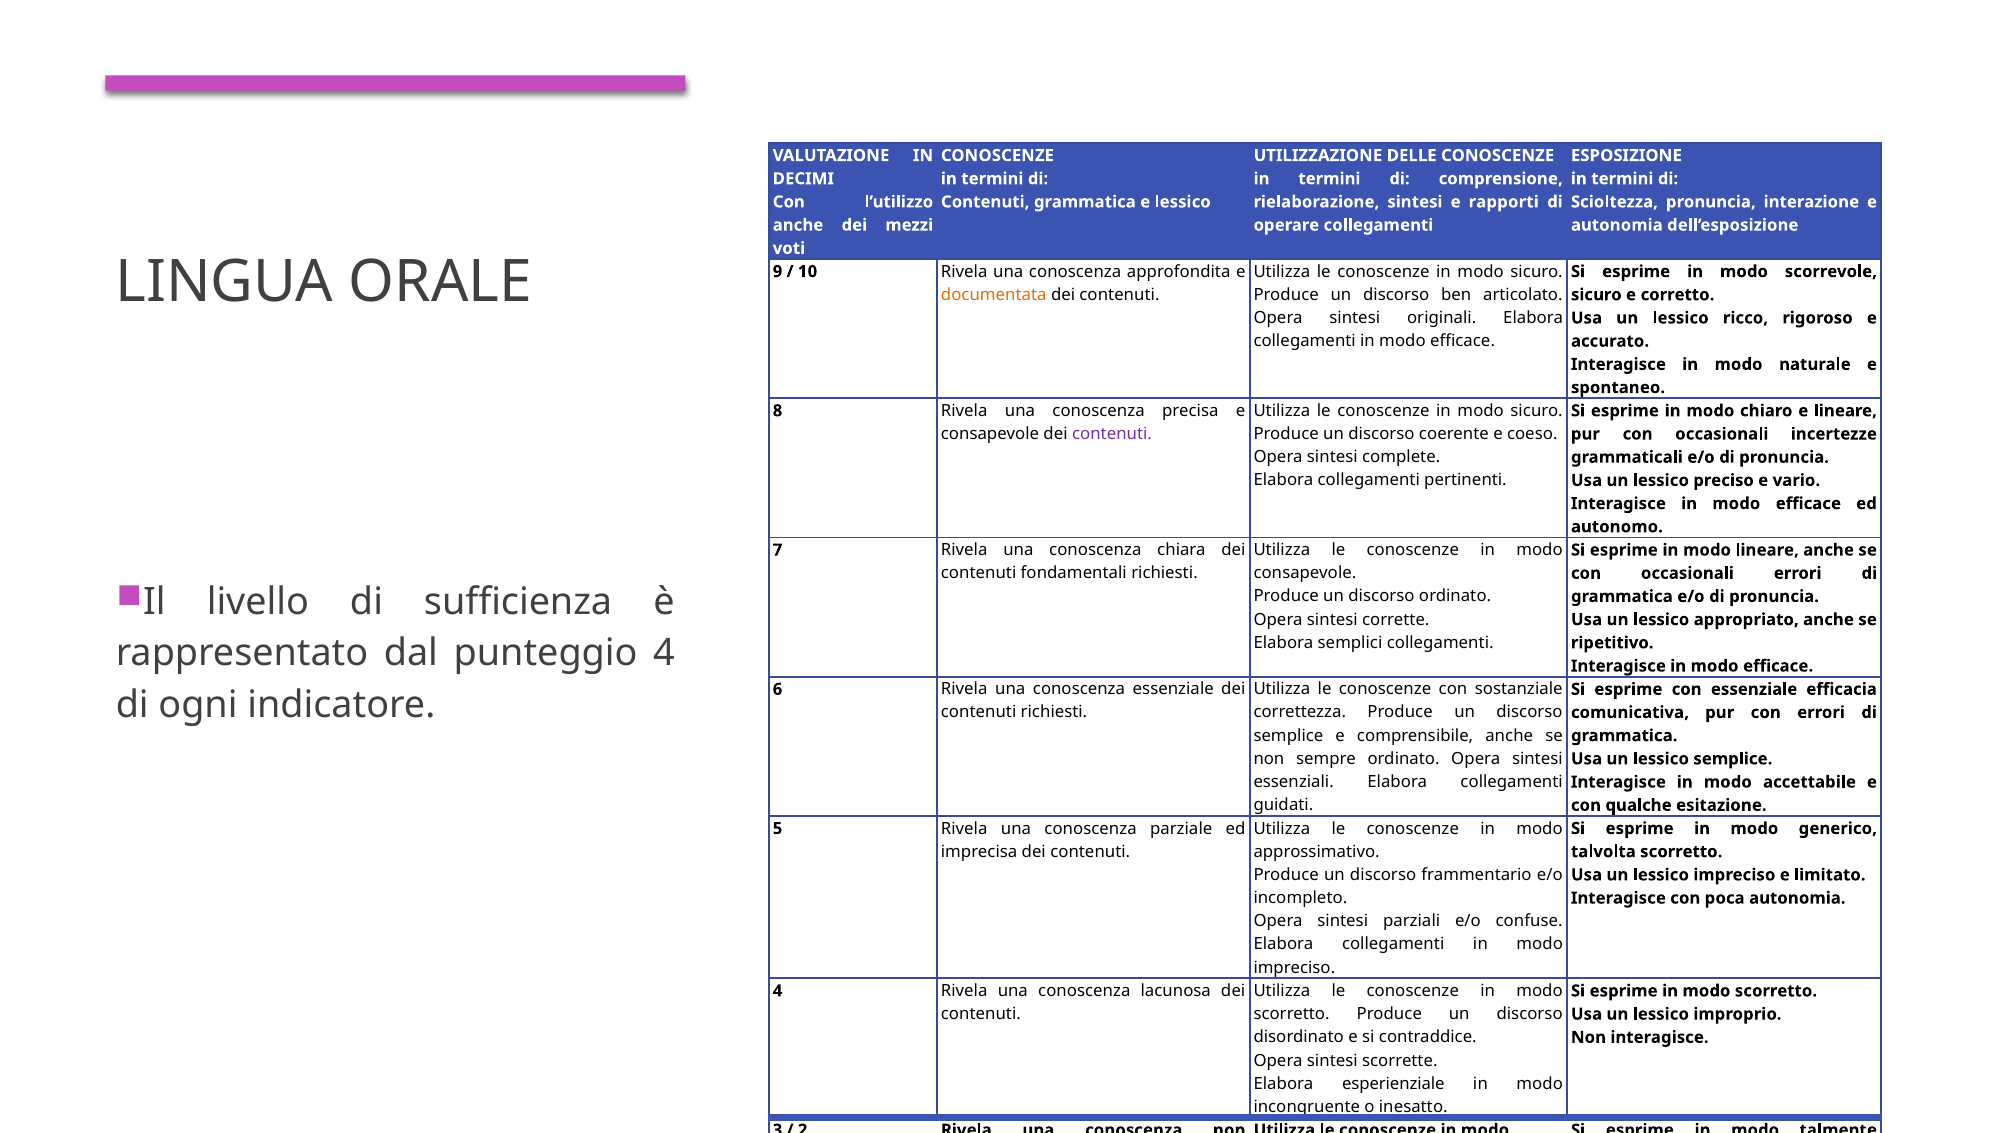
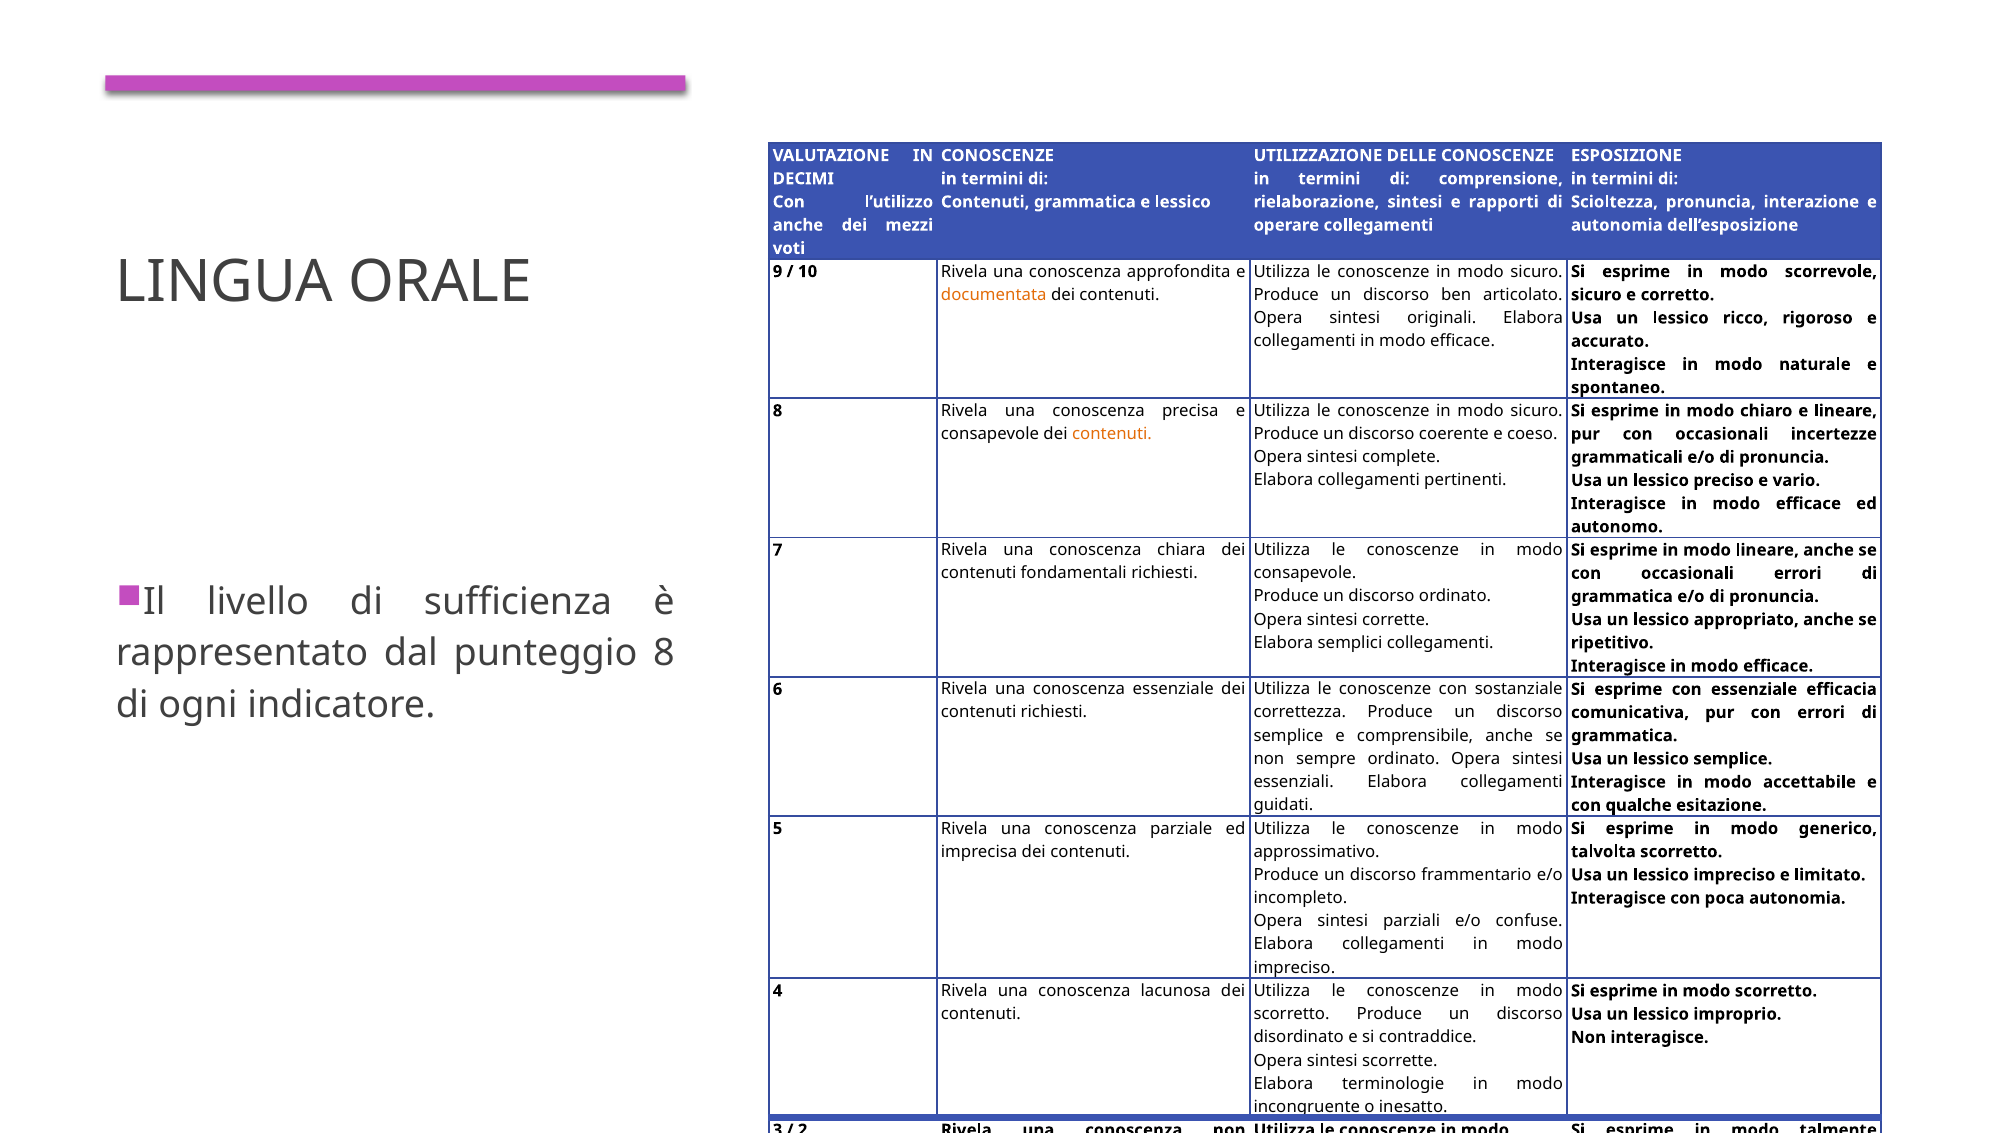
contenuti at (1112, 434) colour: purple -> orange
punteggio 4: 4 -> 8
esperienziale: esperienziale -> terminologie
